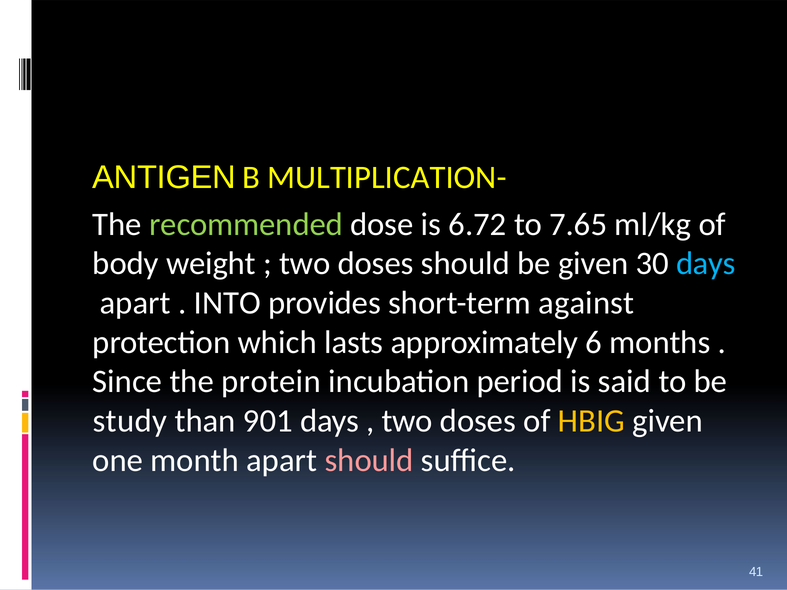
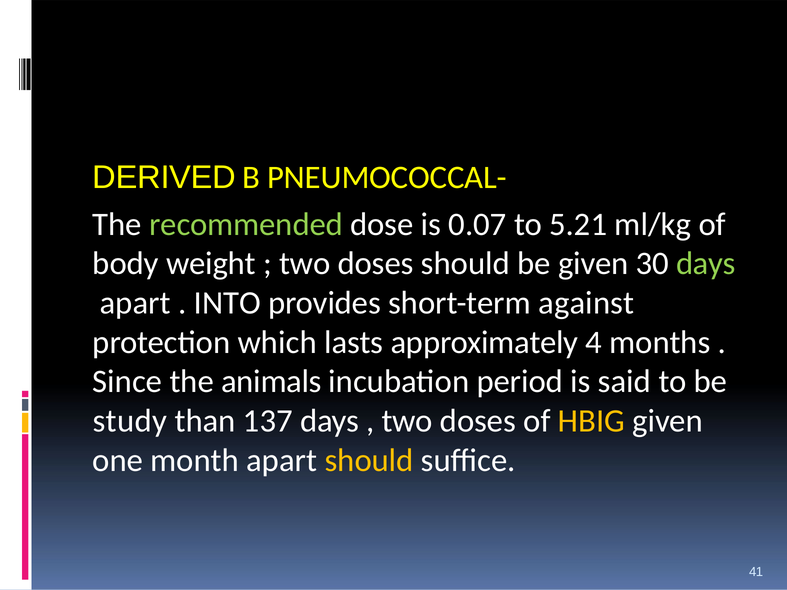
ANTIGEN: ANTIGEN -> DERIVED
MULTIPLICATION-: MULTIPLICATION- -> PNEUMOCOCCAL-
6.72: 6.72 -> 0.07
7.65: 7.65 -> 5.21
days at (706, 264) colour: light blue -> light green
6: 6 -> 4
protein: protein -> animals
901: 901 -> 137
should at (369, 460) colour: pink -> yellow
